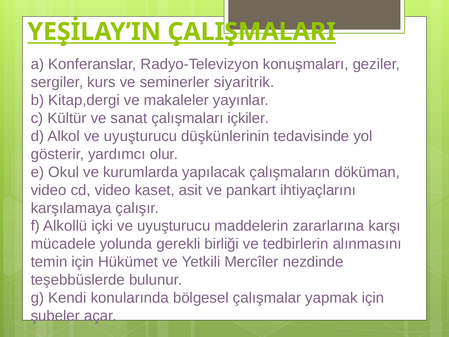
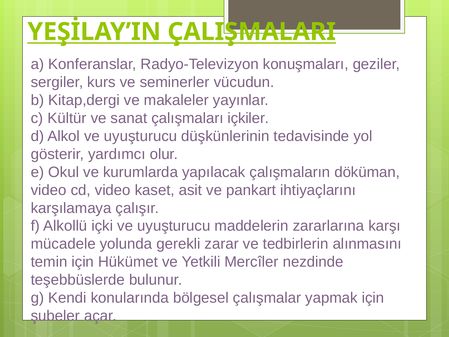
siyaritrik: siyaritrik -> vücudun
birliği: birliği -> zarar
